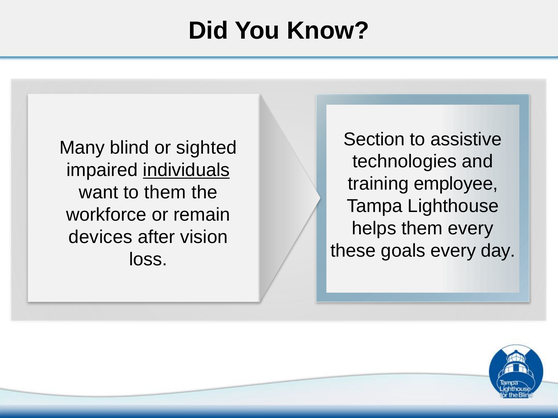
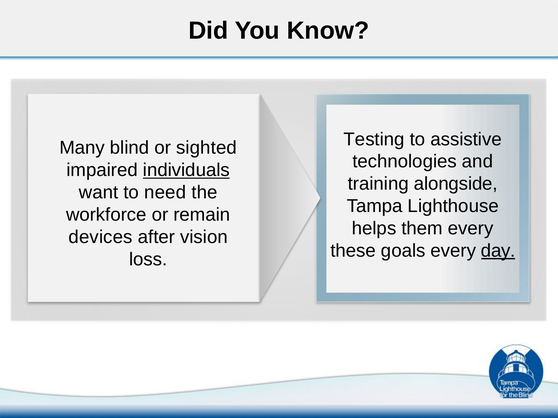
Section: Section -> Testing
employee: employee -> alongside
to them: them -> need
day underline: none -> present
